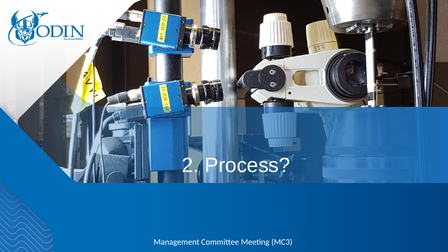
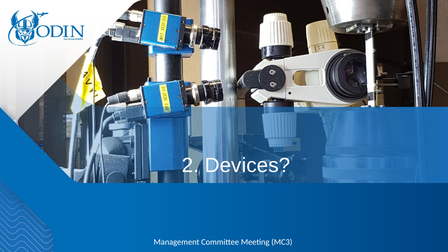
Process: Process -> Devices
